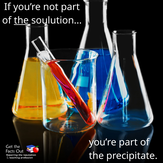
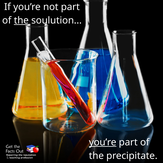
you’re at (103, 142) underline: none -> present
